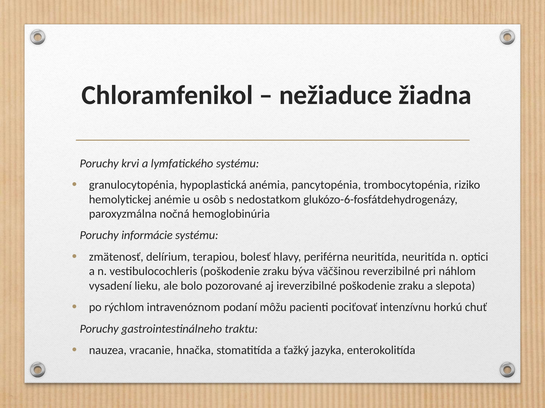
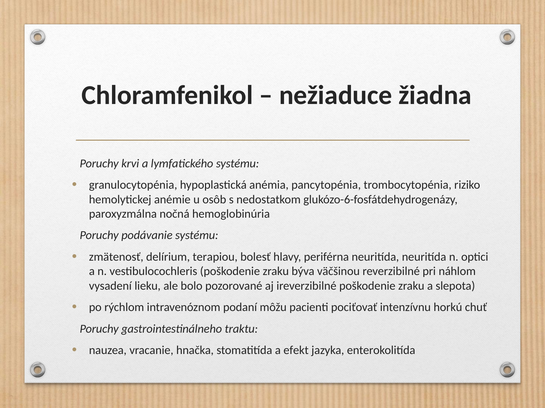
informácie: informácie -> podávanie
ťažký: ťažký -> efekt
